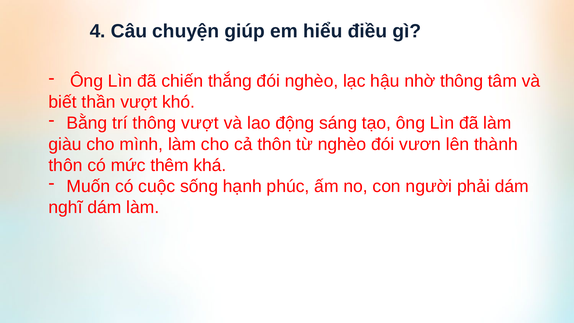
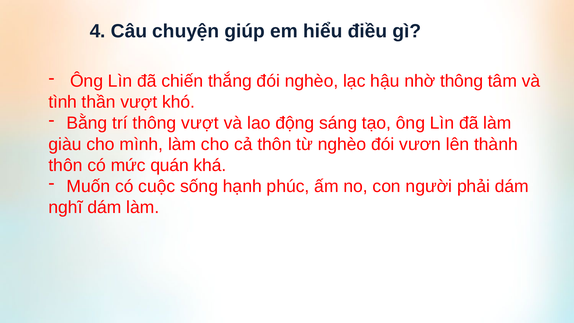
biết: biết -> tình
thêm: thêm -> quán
